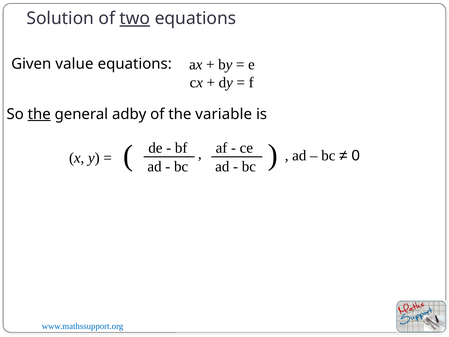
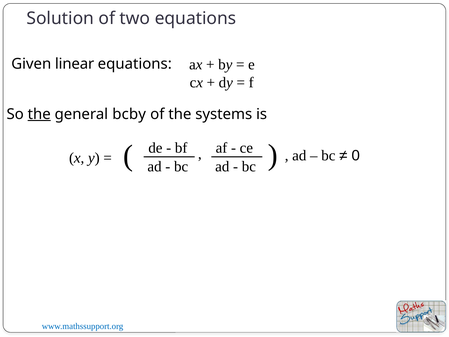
two underline: present -> none
value: value -> linear
adby: adby -> bcby
variable: variable -> systems
